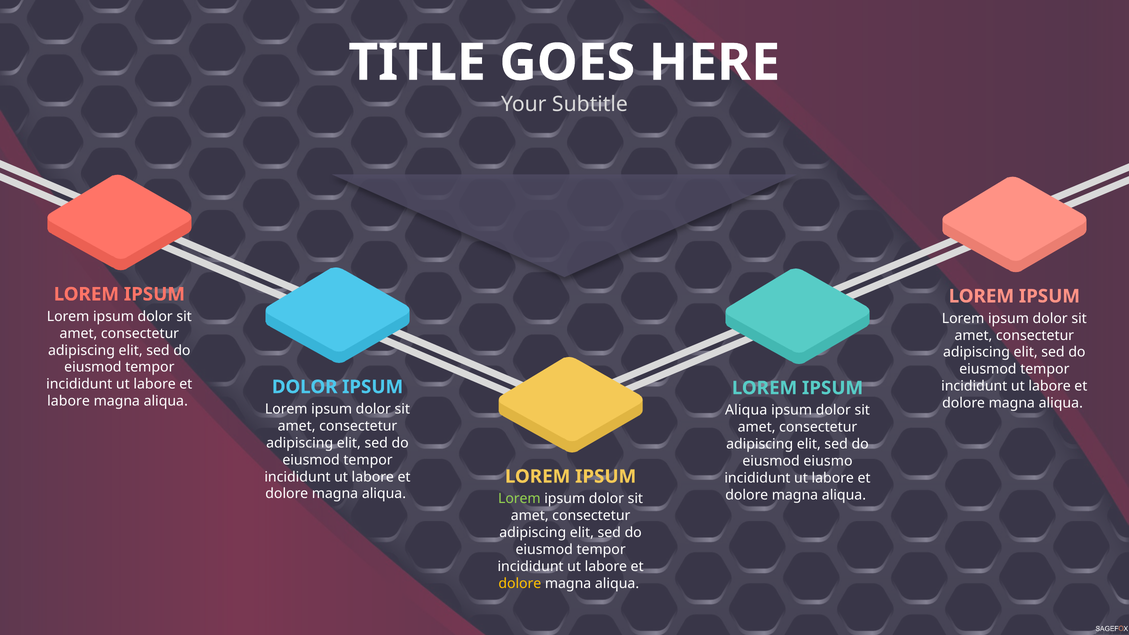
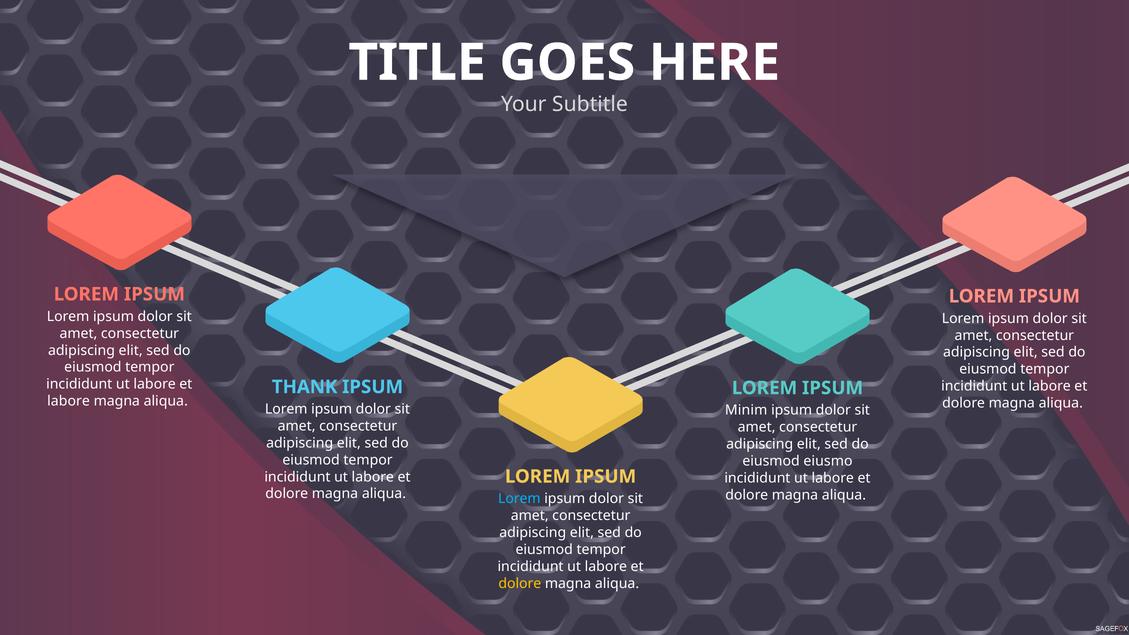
DOLOR at (305, 387): DOLOR -> THANK
Aliqua at (746, 410): Aliqua -> Minim
Lorem at (519, 499) colour: light green -> light blue
